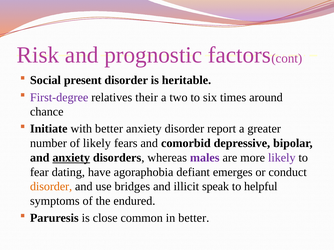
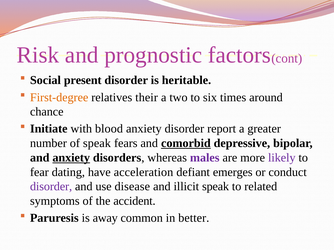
First-degree colour: purple -> orange
with better: better -> blood
of likely: likely -> speak
comorbid underline: none -> present
agoraphobia: agoraphobia -> acceleration
disorder at (51, 187) colour: orange -> purple
bridges: bridges -> disease
helpful: helpful -> related
endured: endured -> accident
close: close -> away
